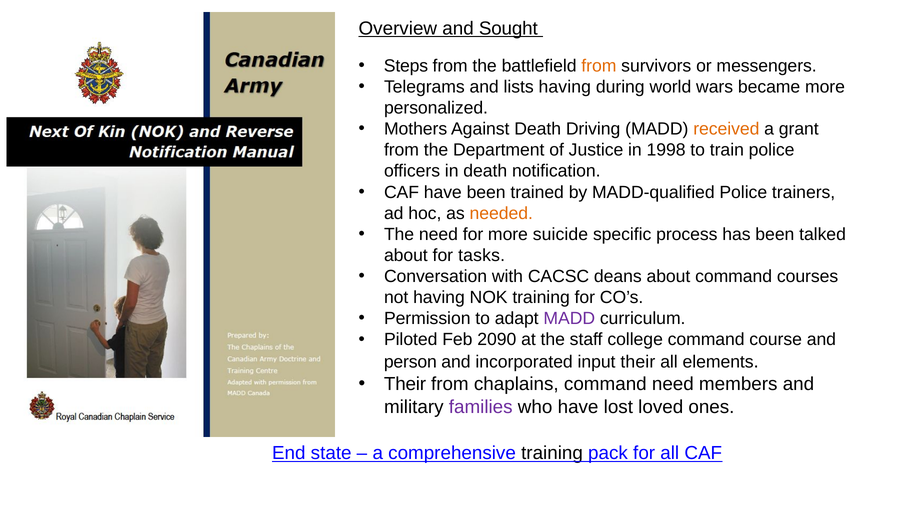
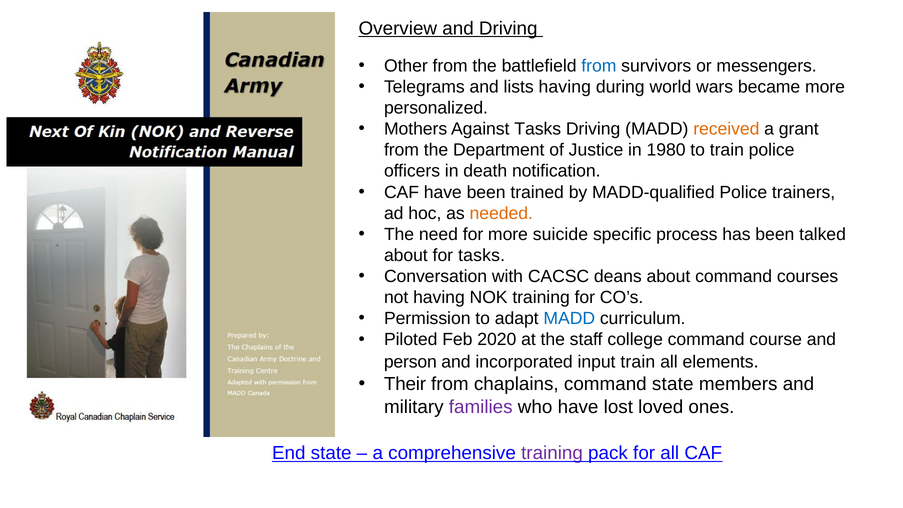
and Sought: Sought -> Driving
Steps: Steps -> Other
from at (599, 66) colour: orange -> blue
Against Death: Death -> Tasks
1998: 1998 -> 1980
MADD at (569, 319) colour: purple -> blue
2090: 2090 -> 2020
input their: their -> train
command need: need -> state
training at (552, 453) colour: black -> purple
